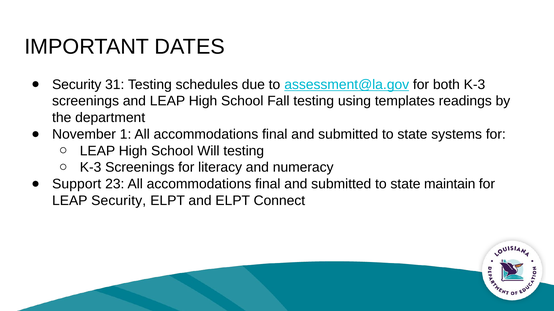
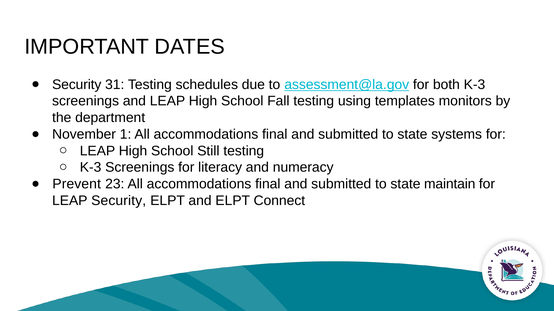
readings: readings -> monitors
Will: Will -> Still
Support: Support -> Prevent
